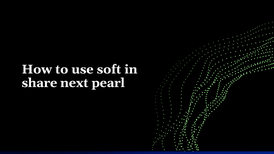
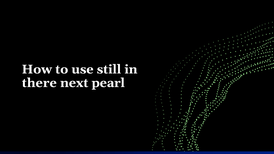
soft: soft -> still
share: share -> there
